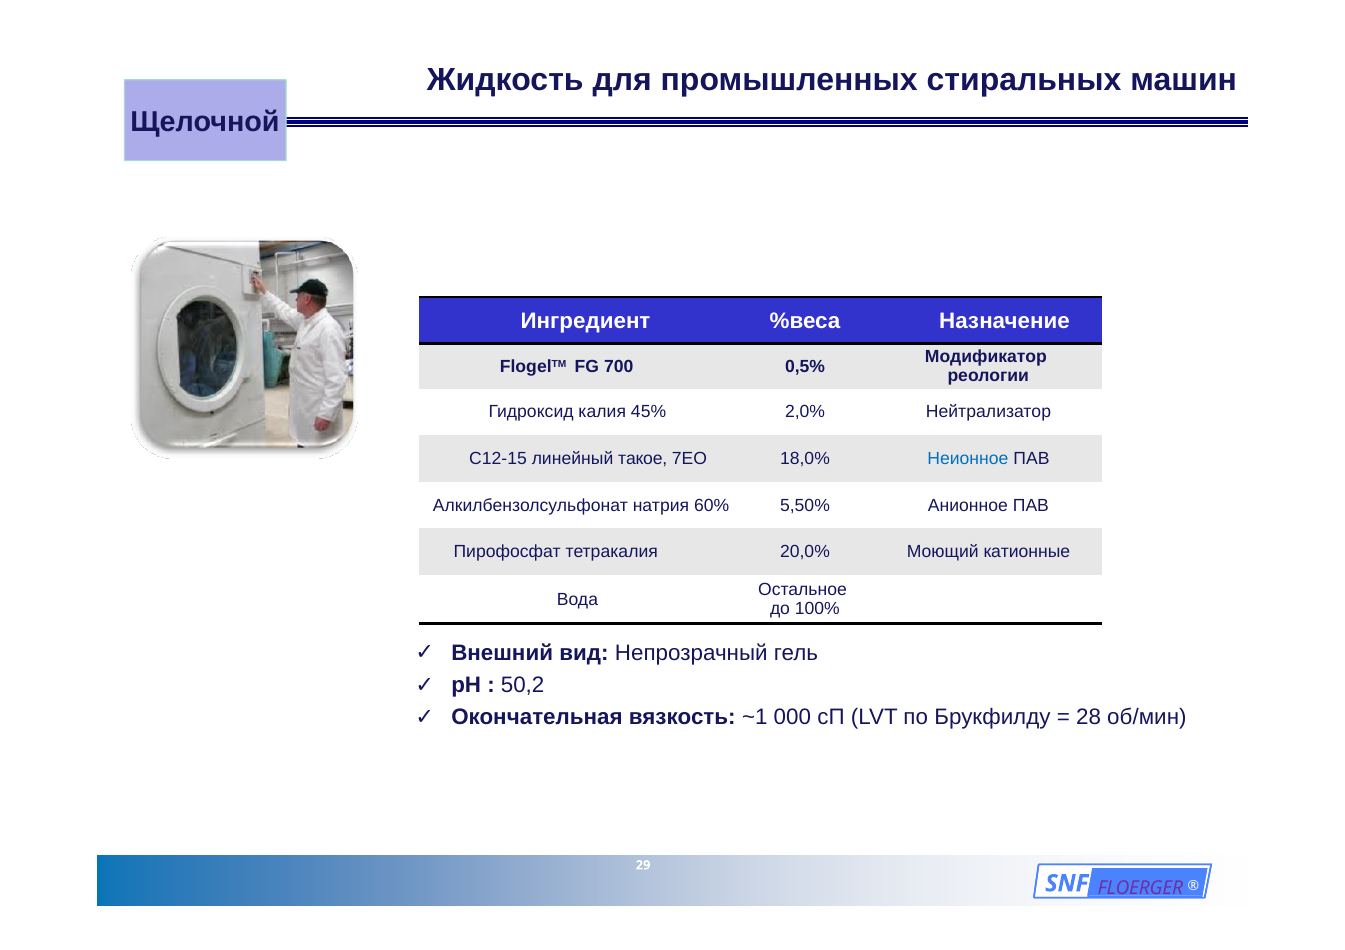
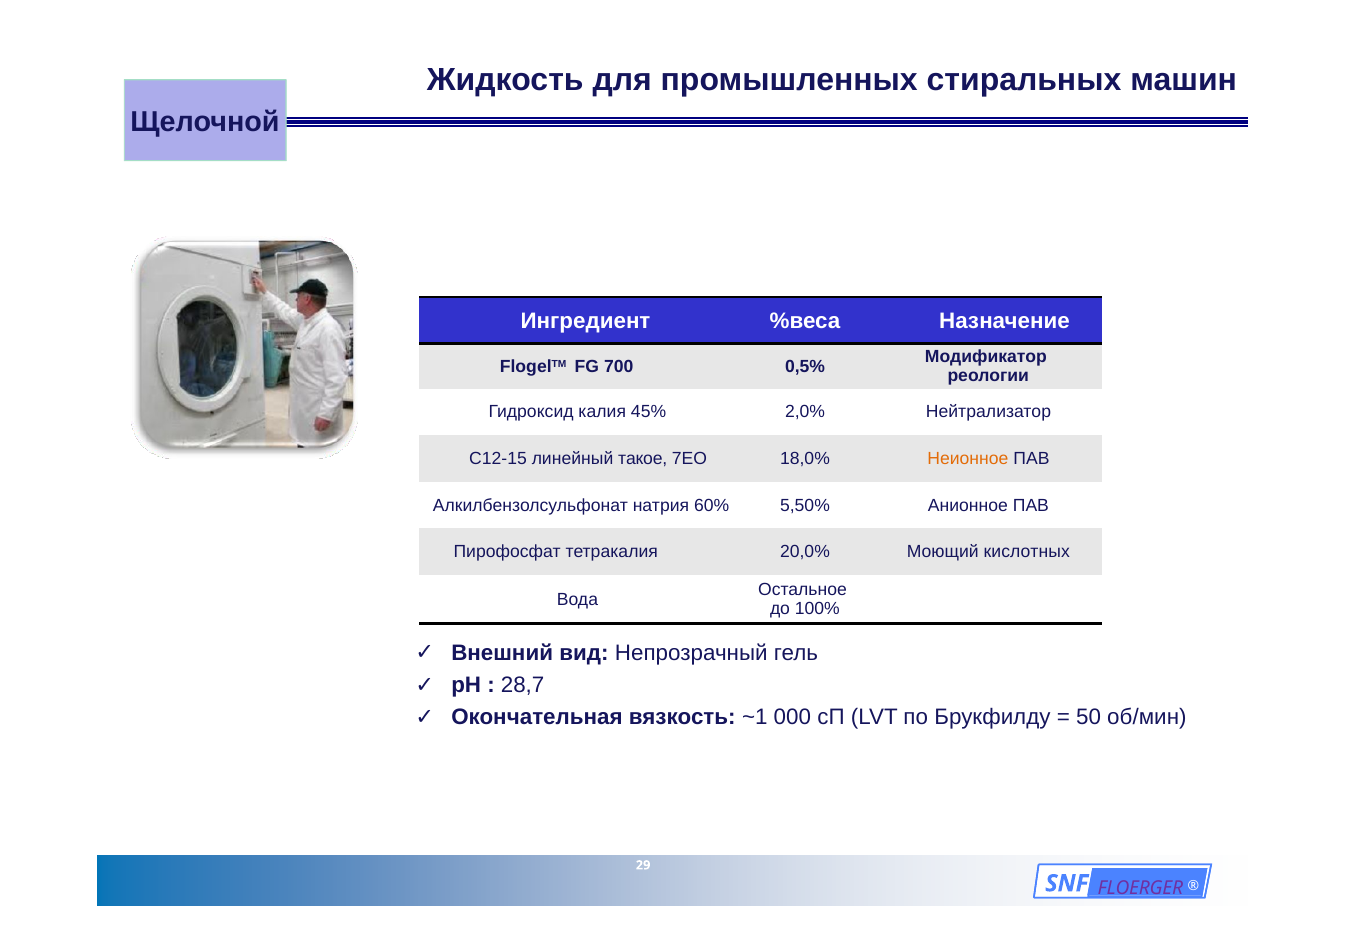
Неионное colour: blue -> orange
катионные: катионные -> кислотных
50,2: 50,2 -> 28,7
28: 28 -> 50
